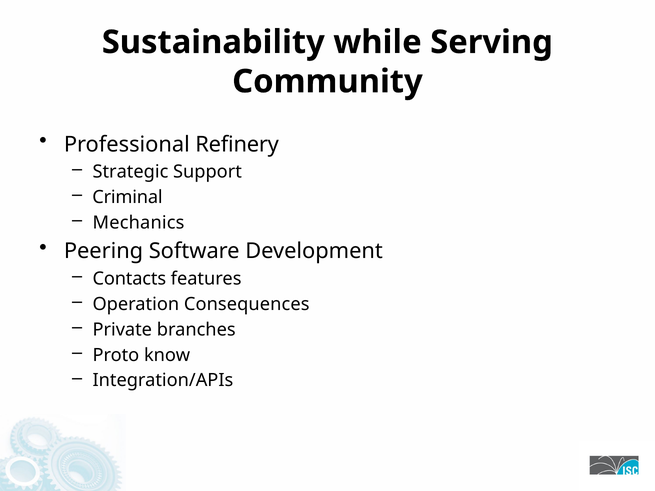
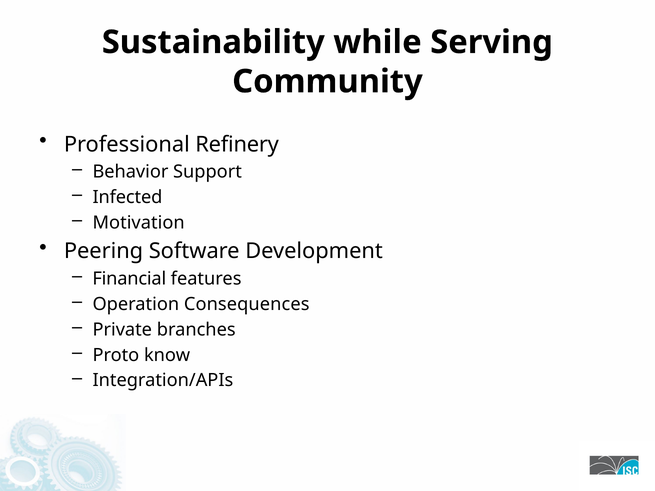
Strategic: Strategic -> Behavior
Criminal: Criminal -> Infected
Mechanics: Mechanics -> Motivation
Contacts: Contacts -> Financial
